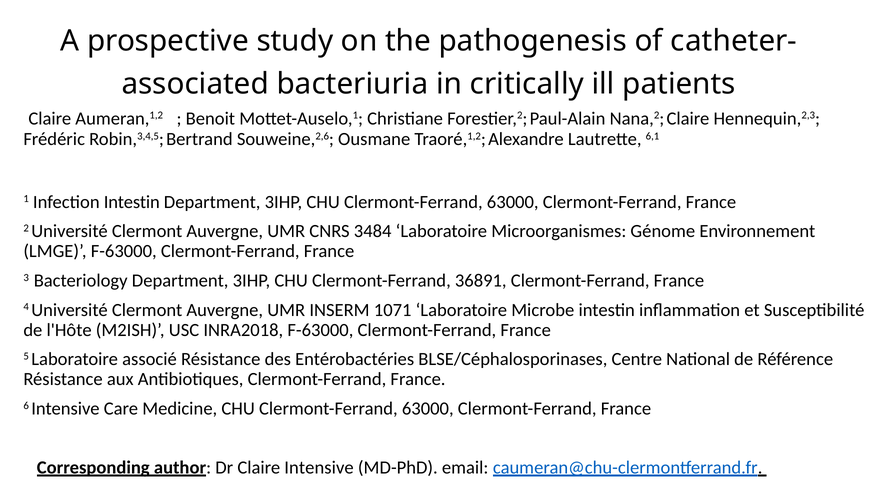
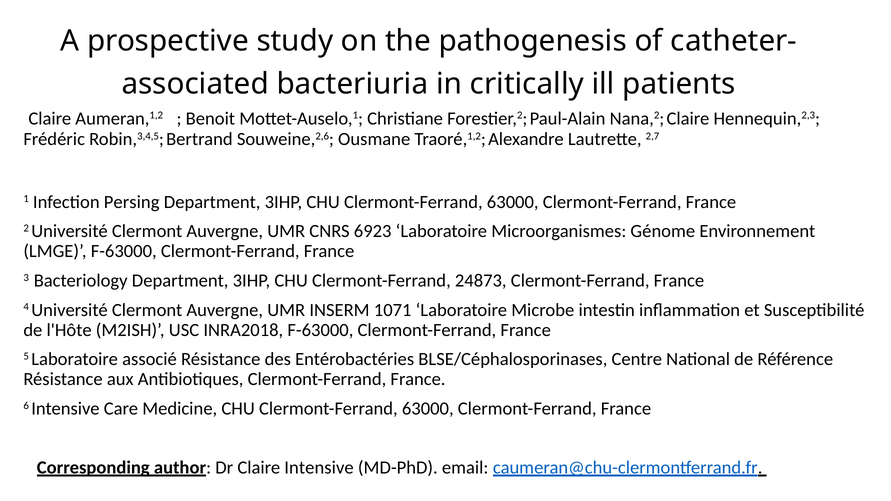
6,1: 6,1 -> 2,7
Infection Intestin: Intestin -> Persing
3484: 3484 -> 6923
36891: 36891 -> 24873
